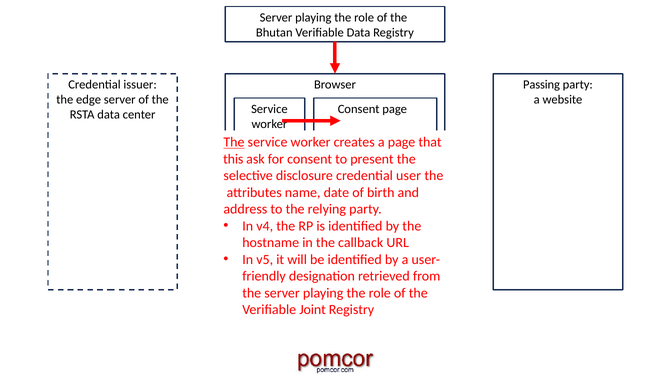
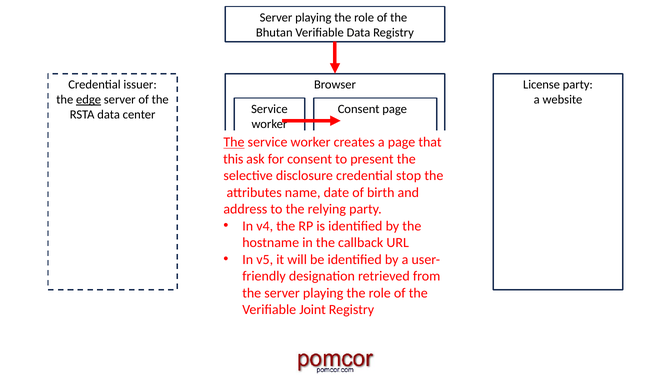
Passing: Passing -> License
edge underline: none -> present
user: user -> stop
